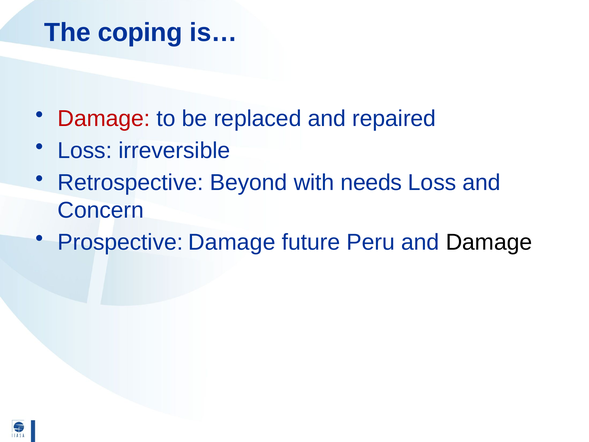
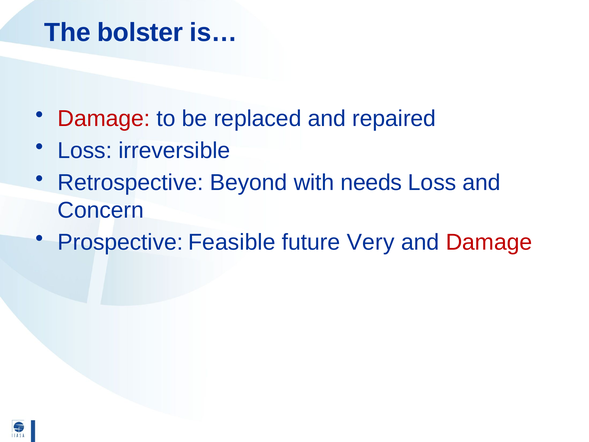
coping: coping -> bolster
Prospective Damage: Damage -> Feasible
Peru: Peru -> Very
Damage at (489, 242) colour: black -> red
